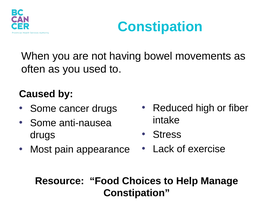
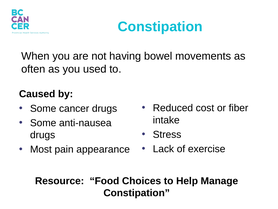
high: high -> cost
